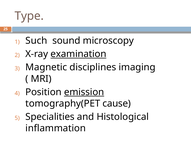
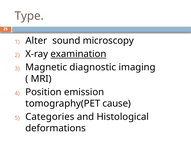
Such: Such -> Alter
disciplines: disciplines -> diagnostic
emission underline: present -> none
Specialities: Specialities -> Categories
inflammation: inflammation -> deformations
